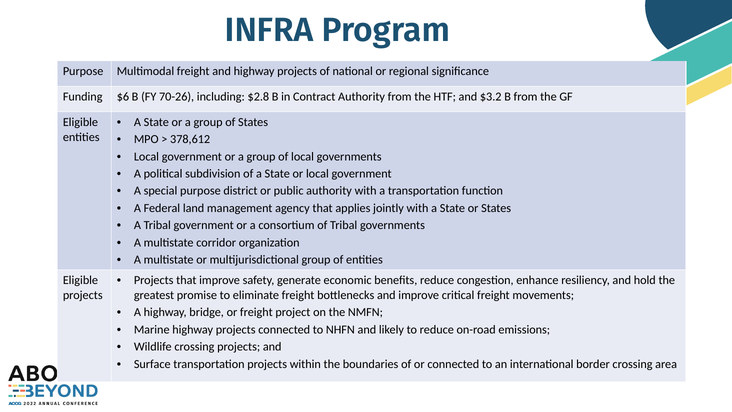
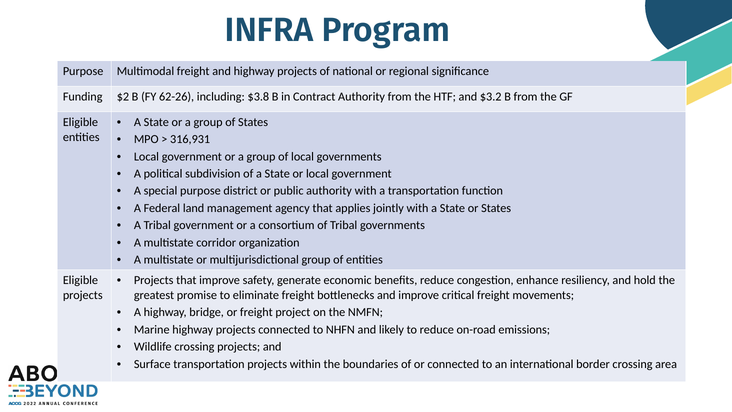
$6: $6 -> $2
70-26: 70-26 -> 62-26
$2.8: $2.8 -> $3.8
378,612: 378,612 -> 316,931
